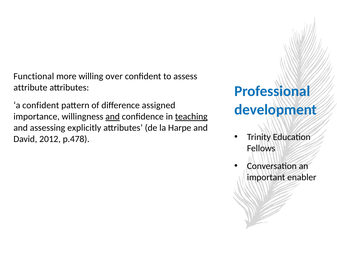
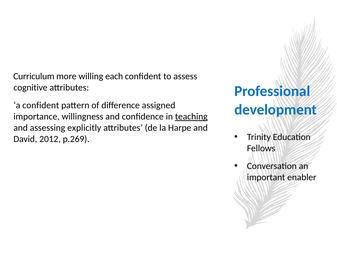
Functional: Functional -> Curriculum
over: over -> each
attribute: attribute -> cognitive
and at (113, 117) underline: present -> none
p.478: p.478 -> p.269
